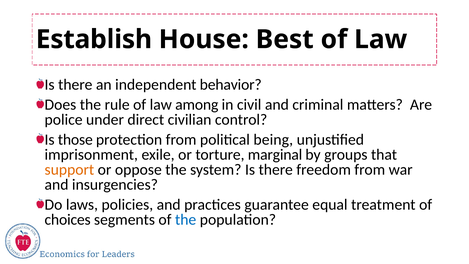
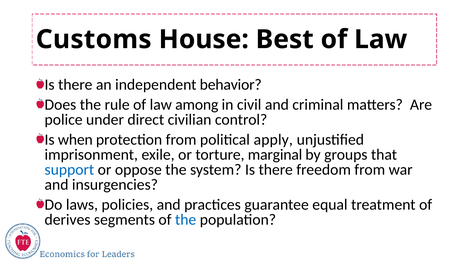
Establish: Establish -> Customs
those: those -> when
being: being -> apply
support colour: orange -> blue
choices: choices -> derives
